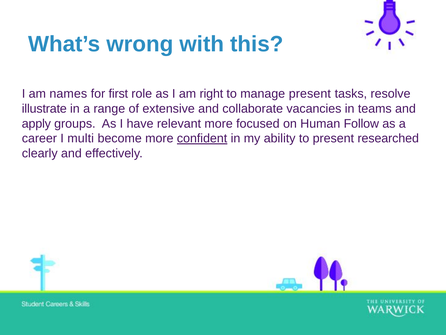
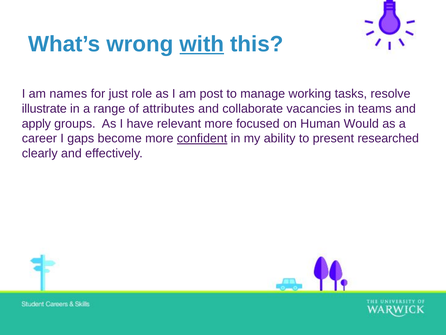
with underline: none -> present
first: first -> just
right: right -> post
manage present: present -> working
extensive: extensive -> attributes
Follow: Follow -> Would
multi: multi -> gaps
